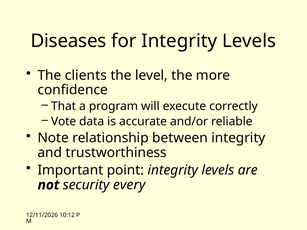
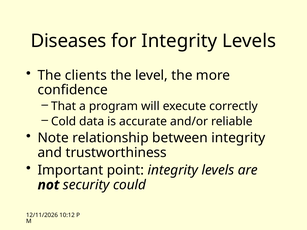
Vote: Vote -> Cold
every: every -> could
